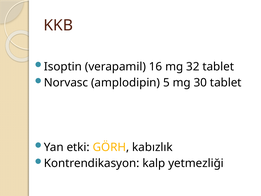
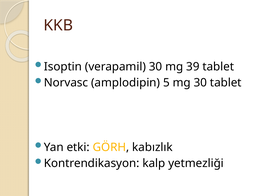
verapamil 16: 16 -> 30
32: 32 -> 39
